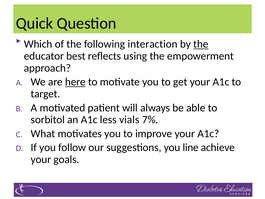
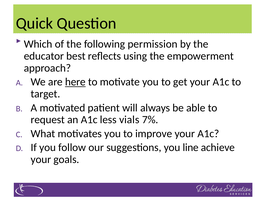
interaction: interaction -> permission
the at (201, 44) underline: present -> none
sorbitol: sorbitol -> request
